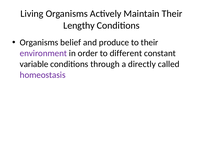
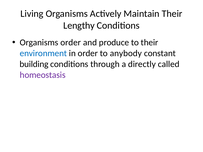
Organisms belief: belief -> order
environment colour: purple -> blue
different: different -> anybody
variable: variable -> building
